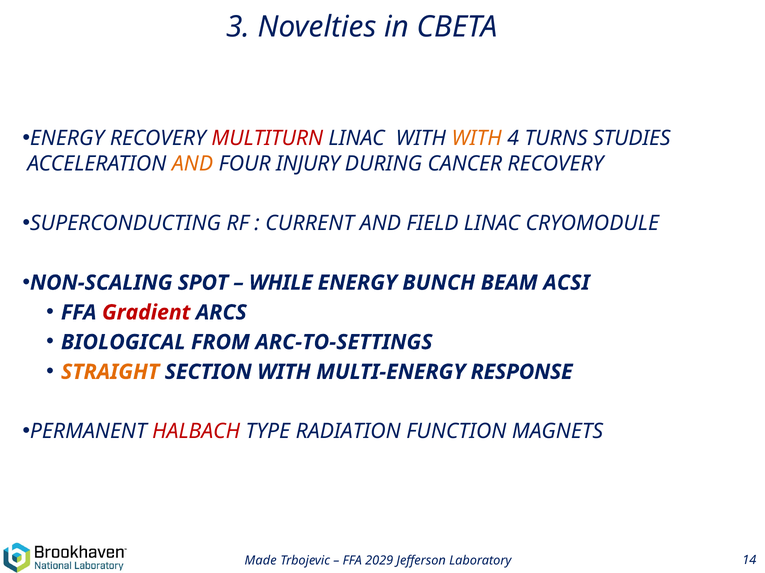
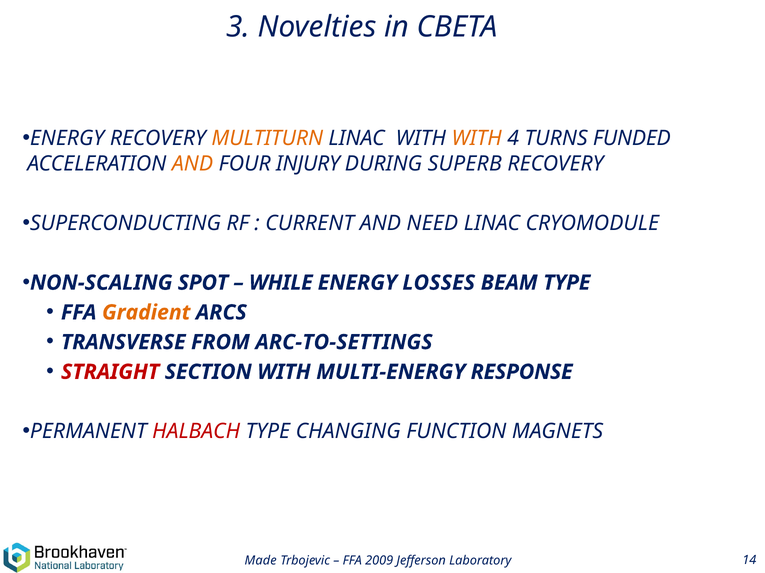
MULTITURN colour: red -> orange
STUDIES: STUDIES -> FUNDED
CANCER: CANCER -> SUPERB
FIELD: FIELD -> NEED
BUNCH: BUNCH -> LOSSES
BEAM ACSI: ACSI -> TYPE
Gradient colour: red -> orange
BIOLOGICAL: BIOLOGICAL -> TRANSVERSE
STRAIGHT colour: orange -> red
RADIATION: RADIATION -> CHANGING
2029: 2029 -> 2009
